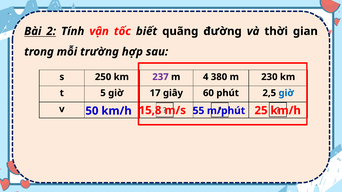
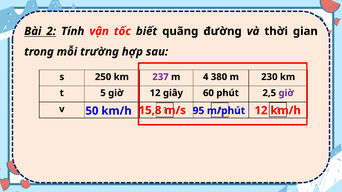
giờ 17: 17 -> 12
giờ at (286, 93) colour: blue -> purple
55: 55 -> 95
25 at (261, 111): 25 -> 12
